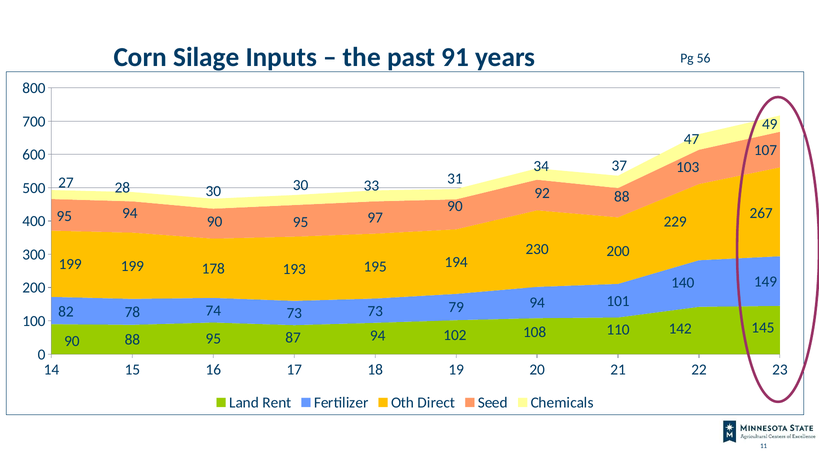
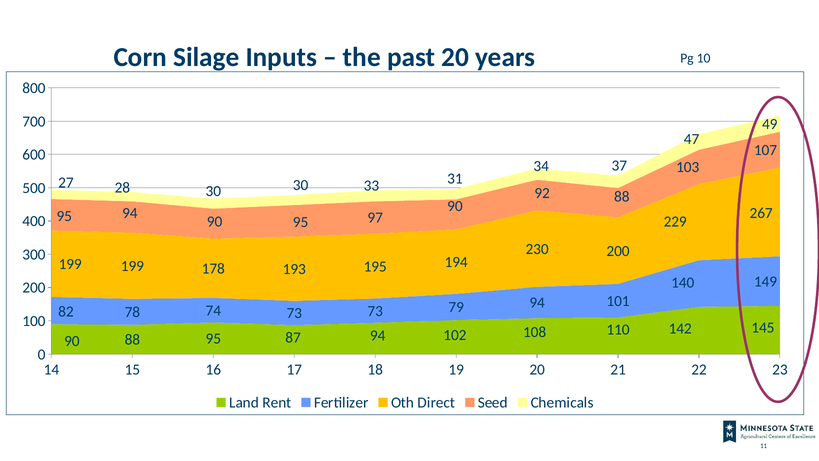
past 91: 91 -> 20
56: 56 -> 10
